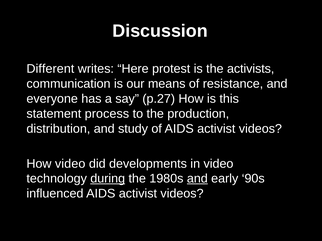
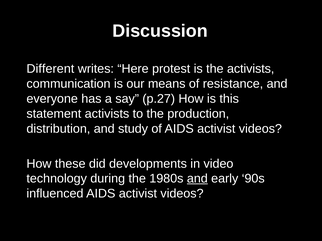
statement process: process -> activists
How video: video -> these
during underline: present -> none
